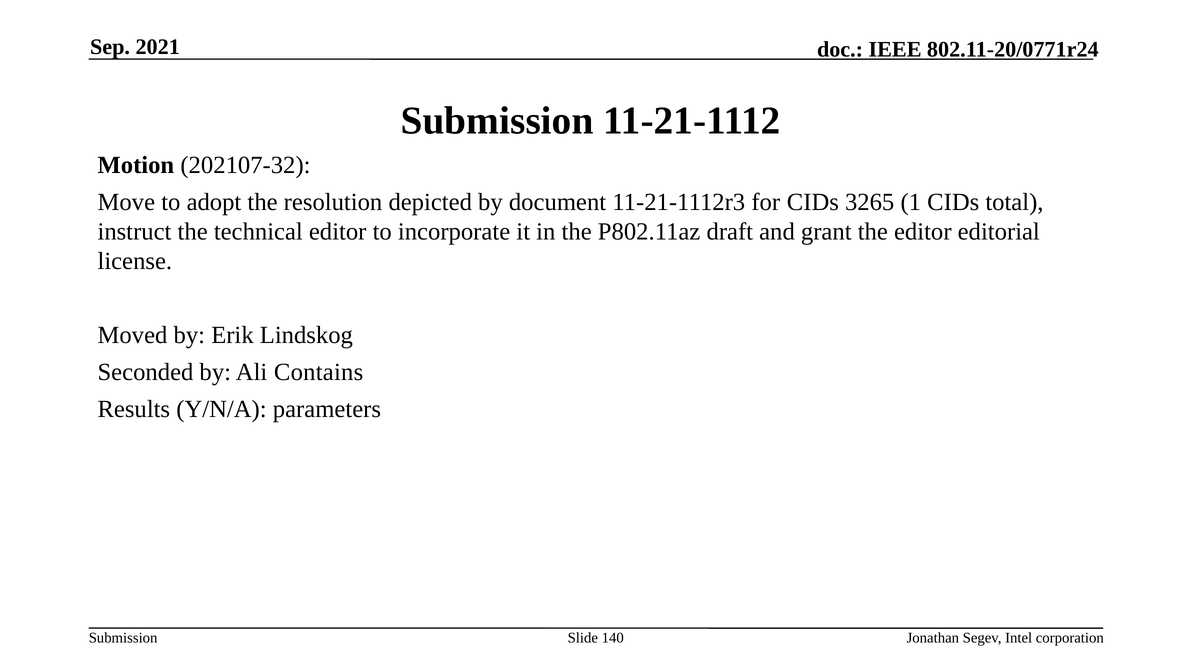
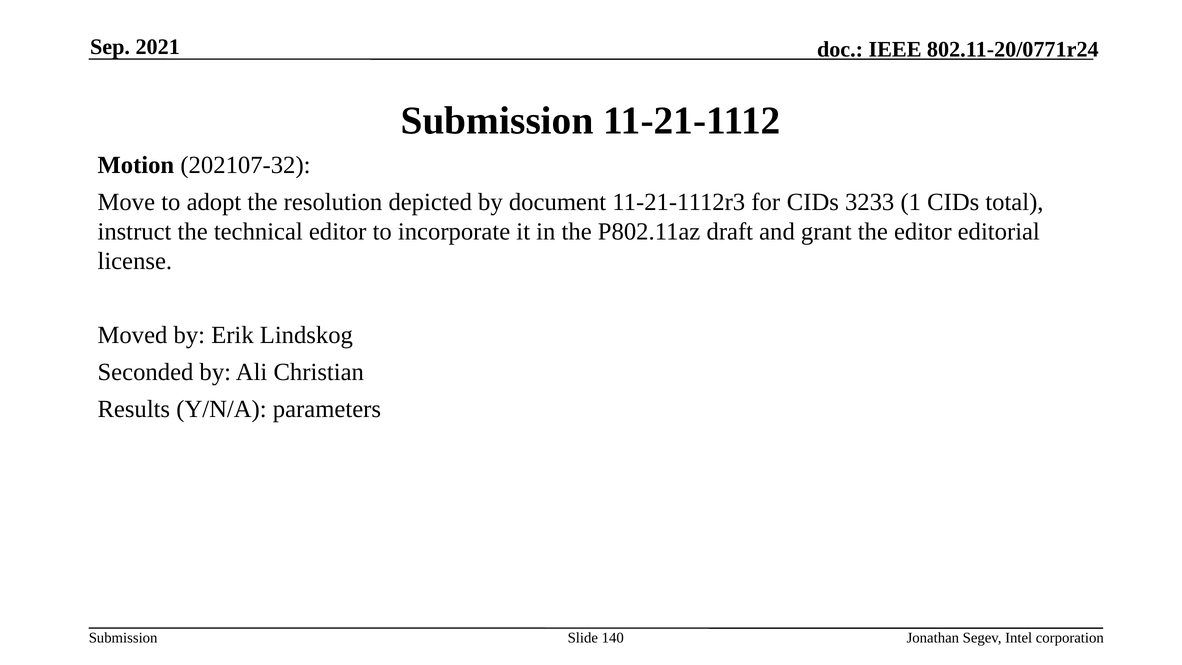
3265: 3265 -> 3233
Contains: Contains -> Christian
